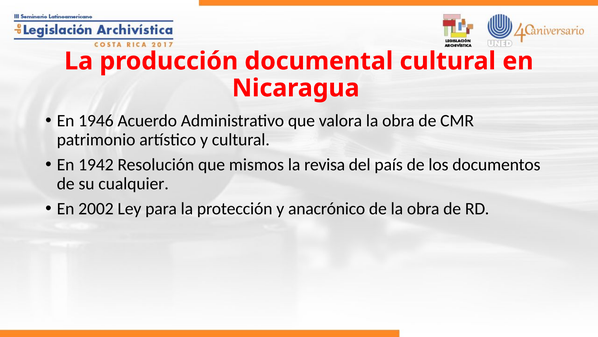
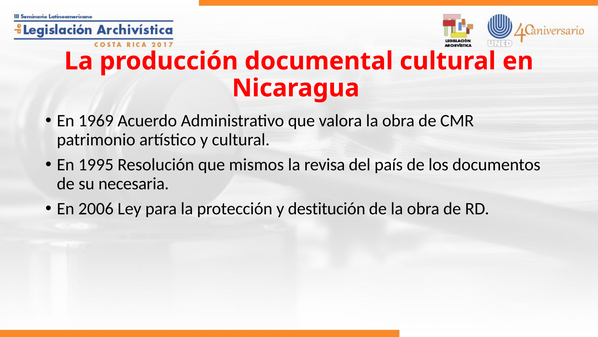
1946: 1946 -> 1969
1942: 1942 -> 1995
cualquier: cualquier -> necesaria
2002: 2002 -> 2006
anacrónico: anacrónico -> destitución
